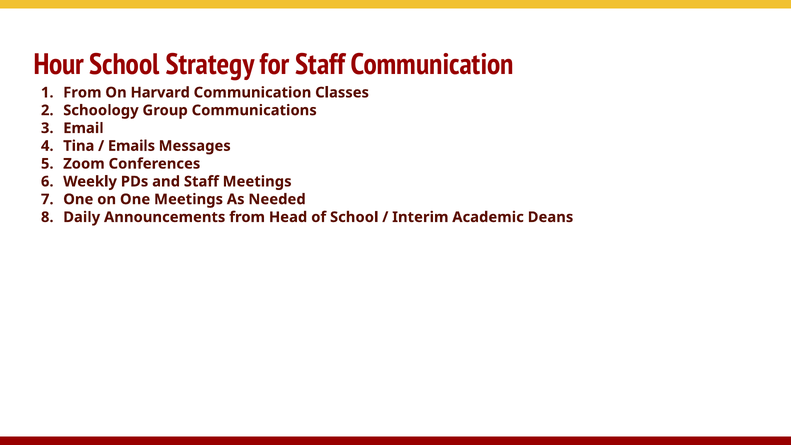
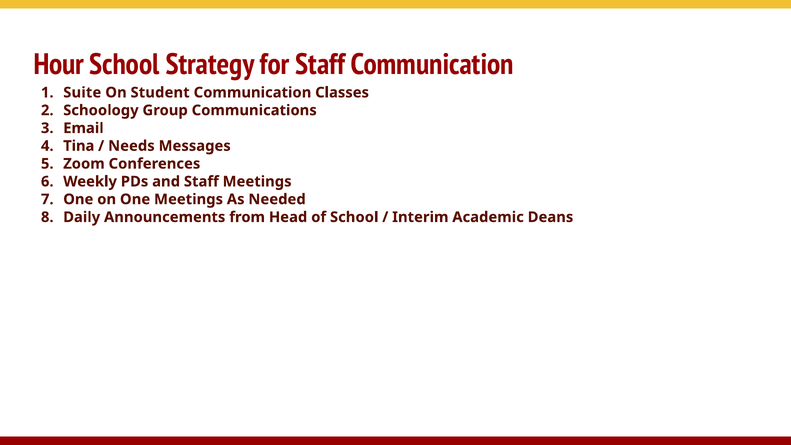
From at (82, 93): From -> Suite
Harvard: Harvard -> Student
Emails: Emails -> Needs
